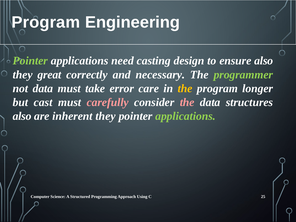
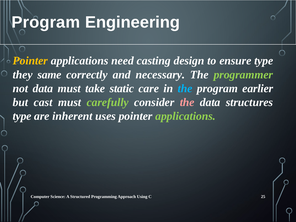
Pointer at (30, 61) colour: light green -> yellow
ensure also: also -> type
great: great -> same
error: error -> static
the at (185, 88) colour: yellow -> light blue
longer: longer -> earlier
carefully colour: pink -> light green
also at (22, 116): also -> type
inherent they: they -> uses
